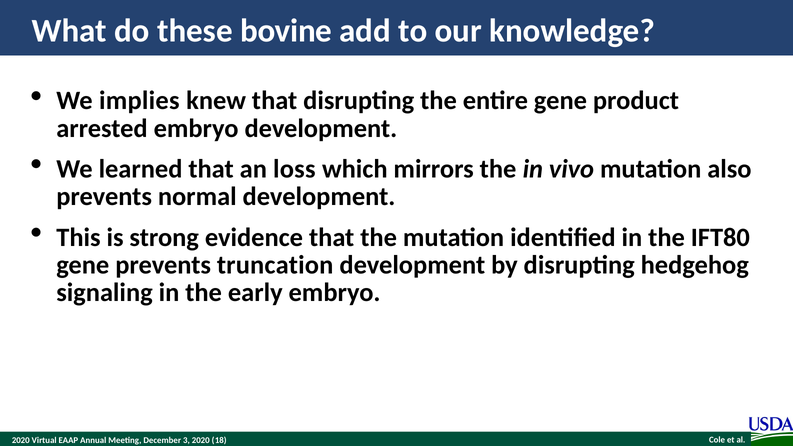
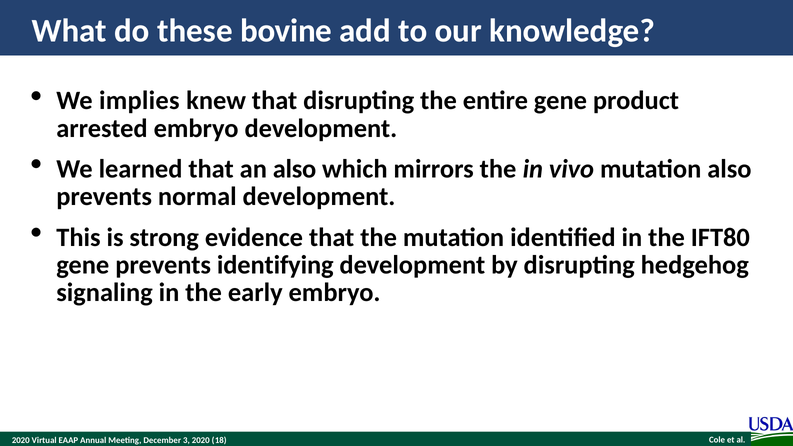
an loss: loss -> also
truncation: truncation -> identifying
